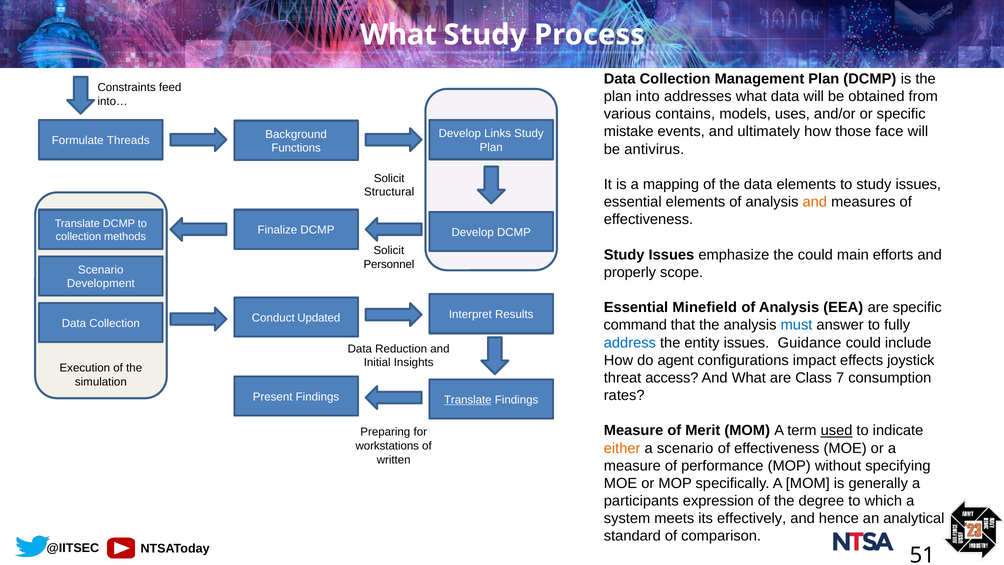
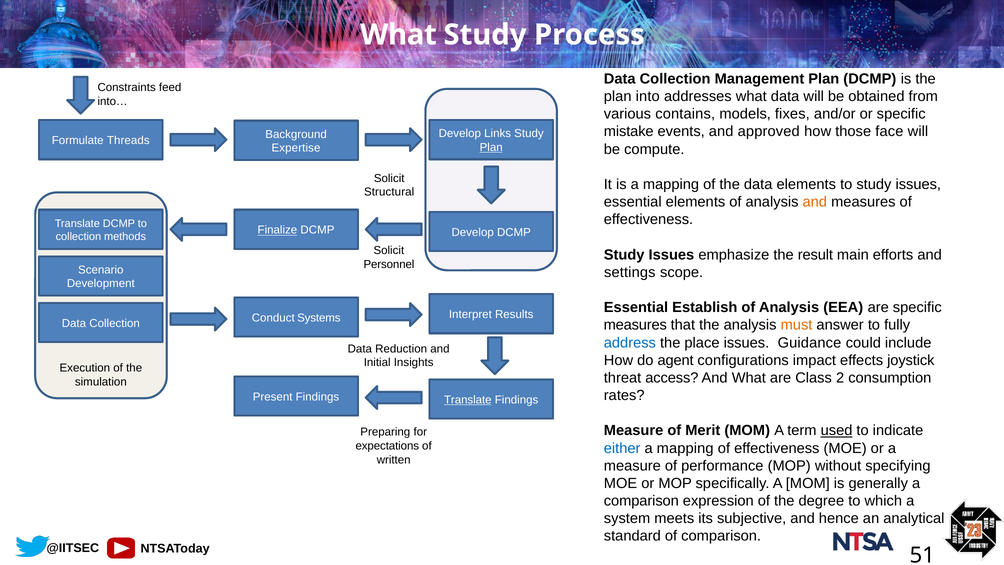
uses: uses -> fixes
ultimately: ultimately -> approved
Plan at (491, 147) underline: none -> present
antivirus: antivirus -> compute
Functions: Functions -> Expertise
Finalize underline: none -> present
the could: could -> result
properly: properly -> settings
Minefield: Minefield -> Establish
Updated: Updated -> Systems
command at (635, 325): command -> measures
must colour: blue -> orange
entity: entity -> place
7: 7 -> 2
workstations: workstations -> expectations
either colour: orange -> blue
scenario at (685, 448): scenario -> mapping
participants at (641, 501): participants -> comparison
effectively: effectively -> subjective
